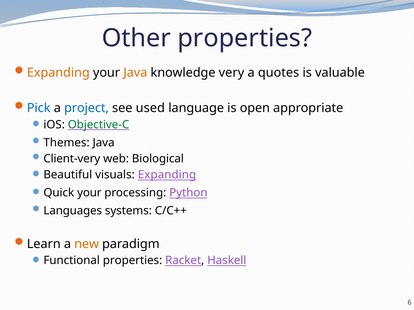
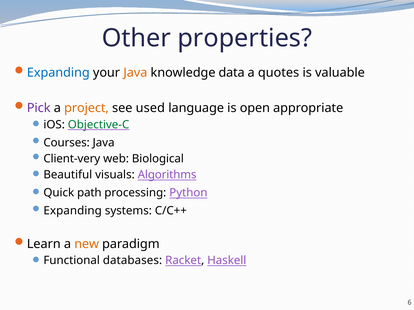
Expanding at (58, 73) colour: orange -> blue
very: very -> data
Pick colour: blue -> purple
project colour: blue -> orange
Themes: Themes -> Courses
visuals Expanding: Expanding -> Algorithms
your at (89, 193): your -> path
Languages at (73, 211): Languages -> Expanding
properties at (133, 261): properties -> databases
